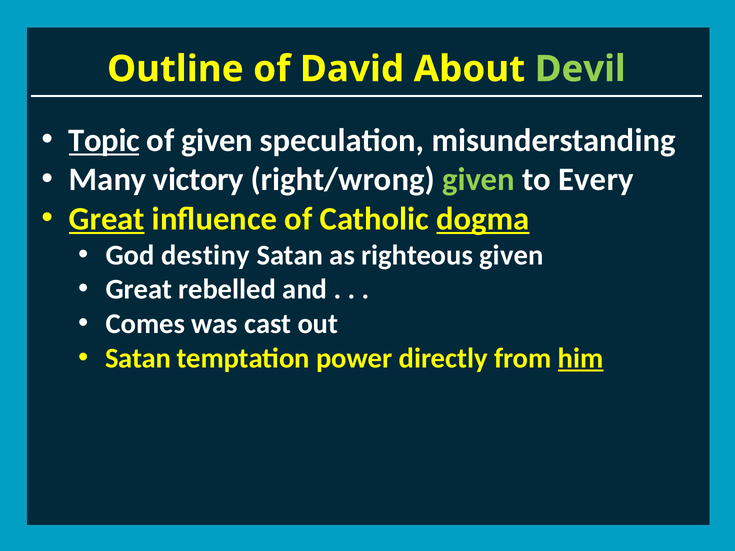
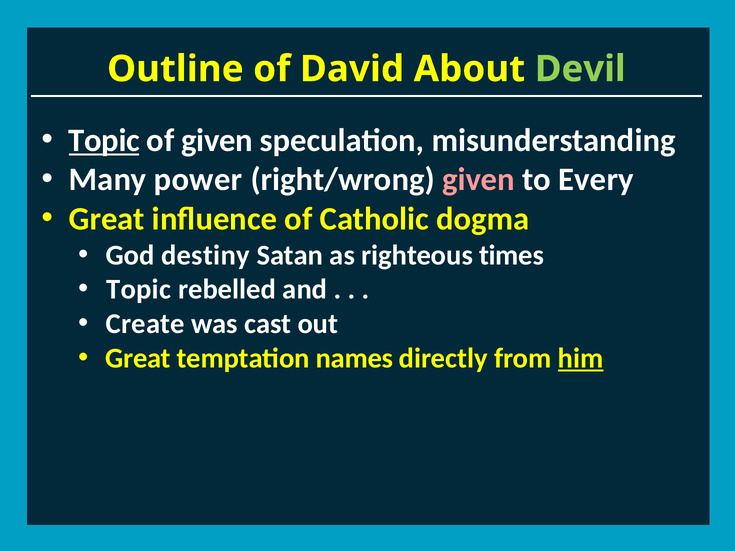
victory: victory -> power
given at (478, 180) colour: light green -> pink
Great at (107, 219) underline: present -> none
dogma underline: present -> none
righteous given: given -> times
Great at (139, 290): Great -> Topic
Comes: Comes -> Create
Satan at (138, 358): Satan -> Great
power: power -> names
